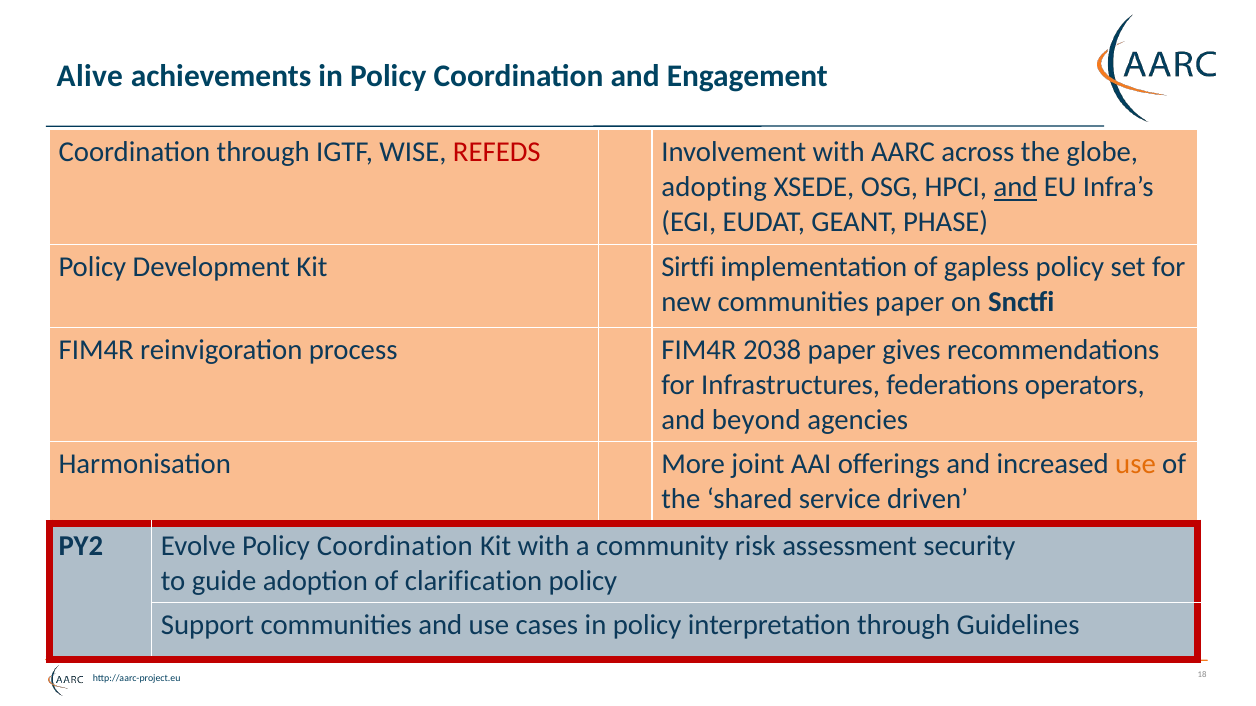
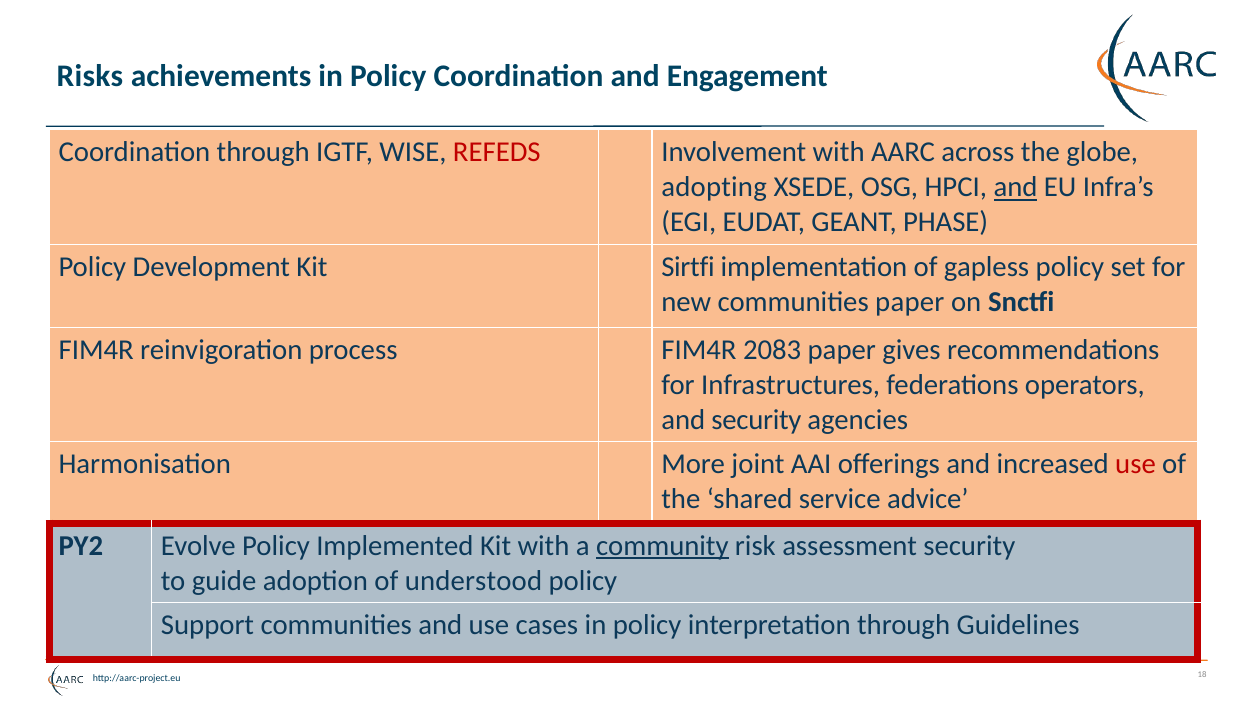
Alive: Alive -> Risks
2038: 2038 -> 2083
and beyond: beyond -> security
use at (1135, 465) colour: orange -> red
driven: driven -> advice
Evolve Policy Coordination: Coordination -> Implemented
community underline: none -> present
clarification: clarification -> understood
